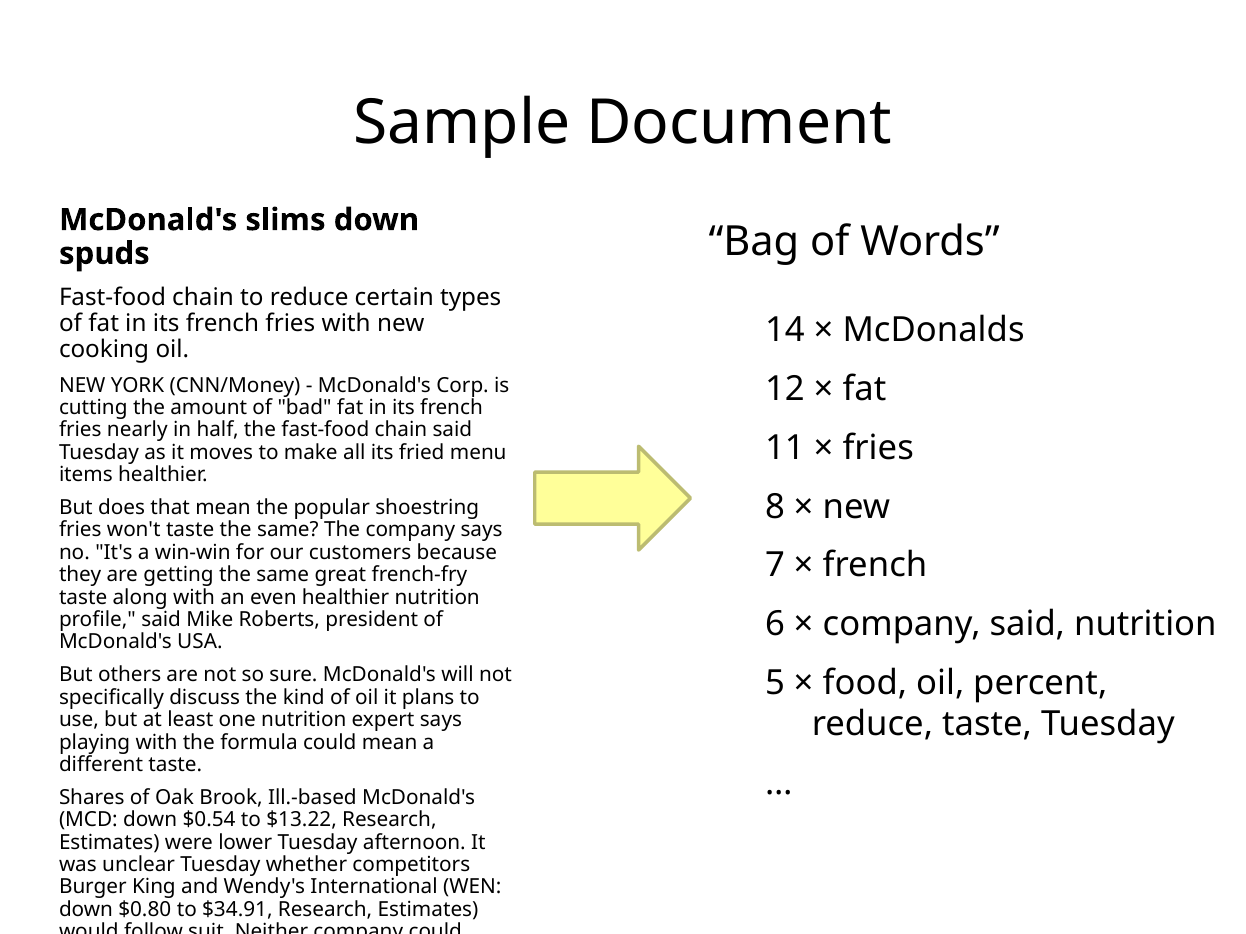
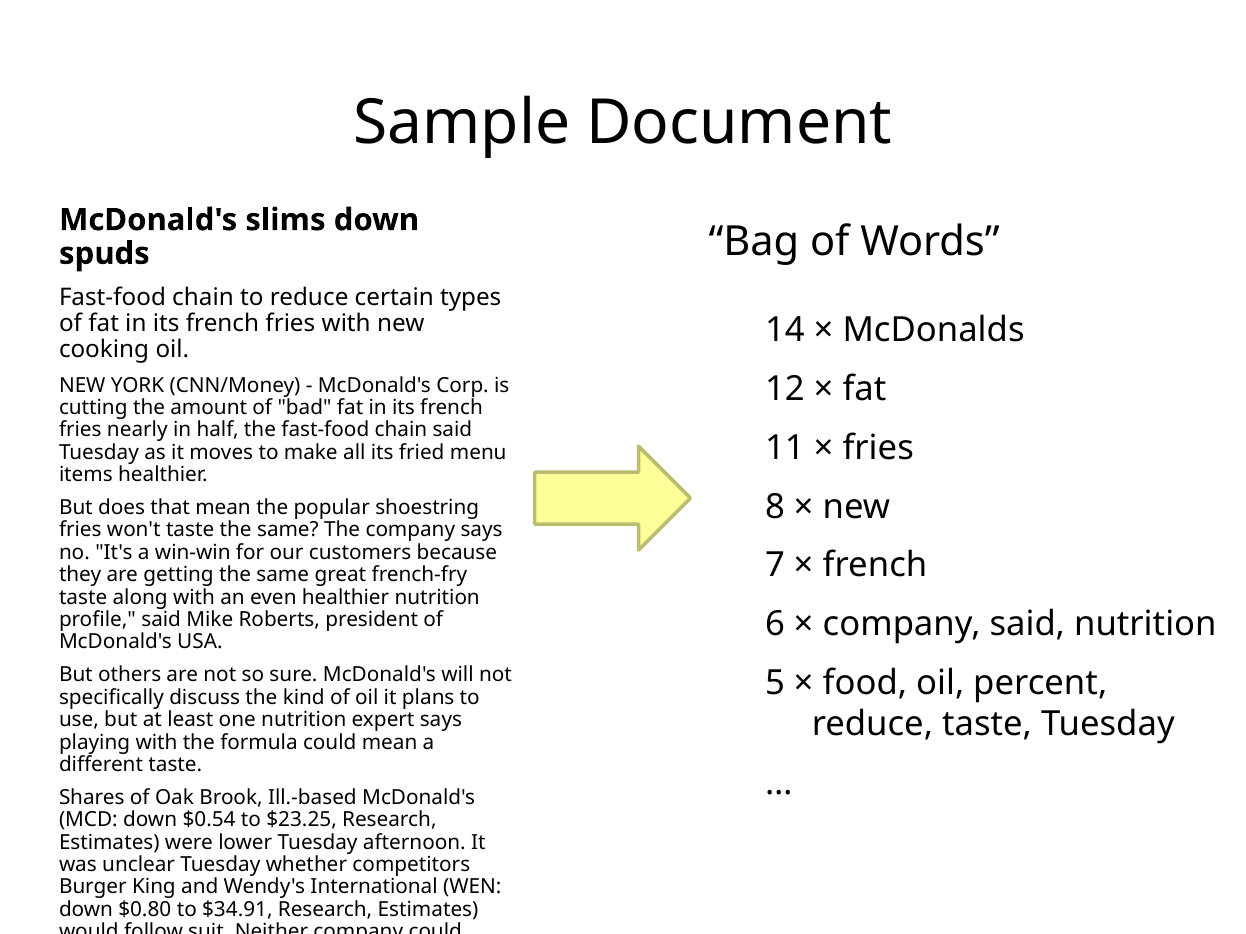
$13.22: $13.22 -> $23.25
